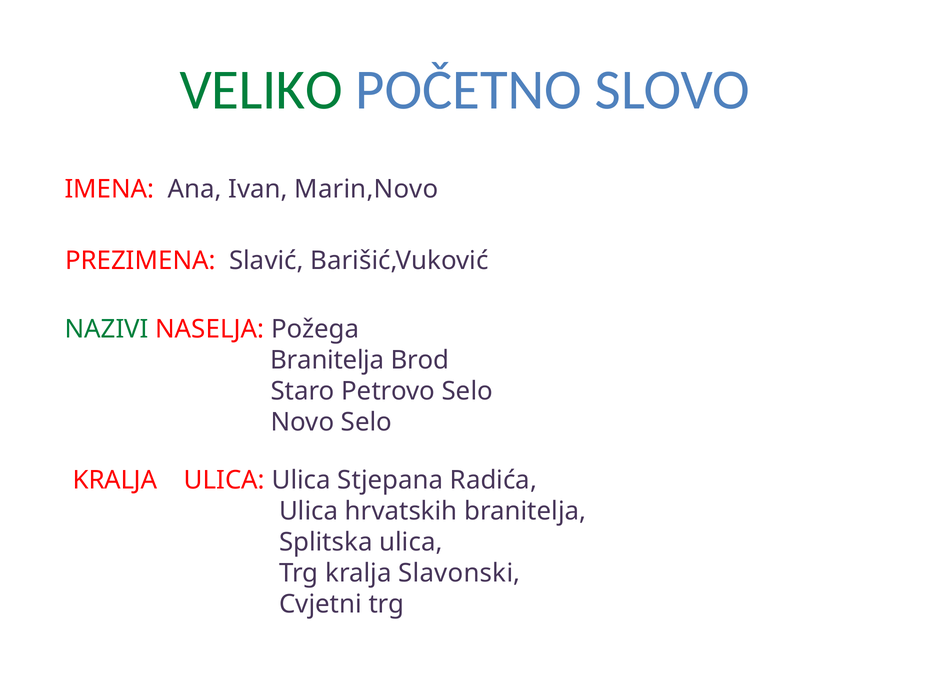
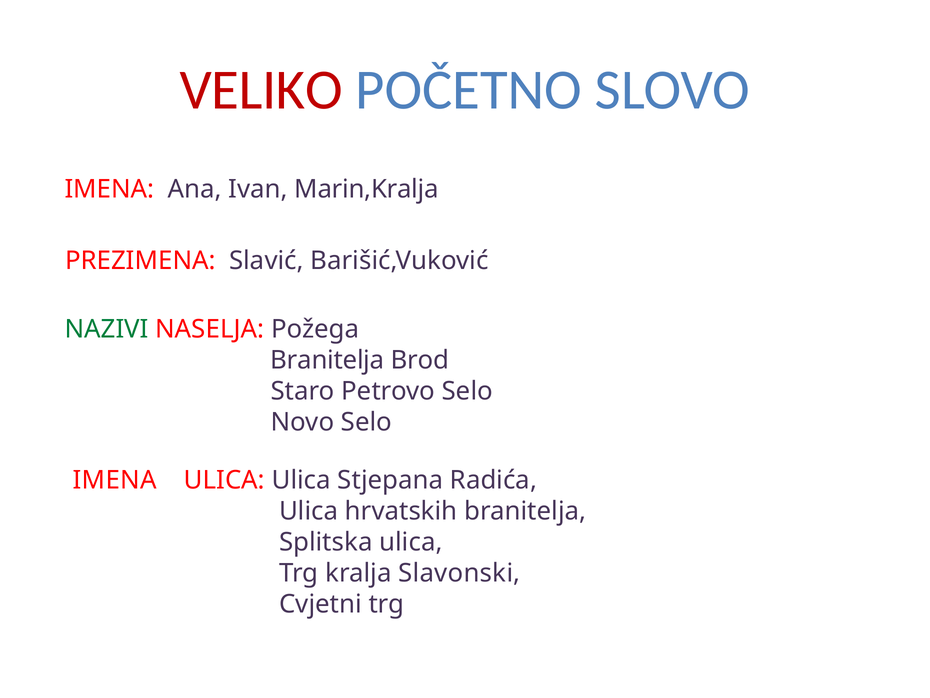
VELIKO colour: green -> red
Marin,Novo: Marin,Novo -> Marin,Kralja
KRALJA at (115, 480): KRALJA -> IMENA
